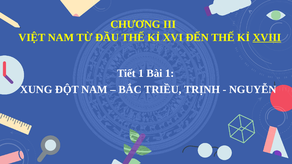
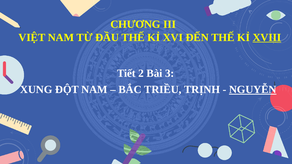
Tiết 1: 1 -> 2
Bài 1: 1 -> 3
NGUYỄN underline: none -> present
